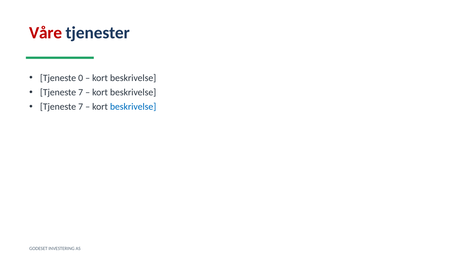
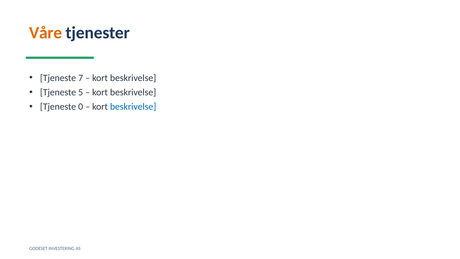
Våre colour: red -> orange
0: 0 -> 7
7 at (81, 92): 7 -> 5
7 at (81, 107): 7 -> 0
